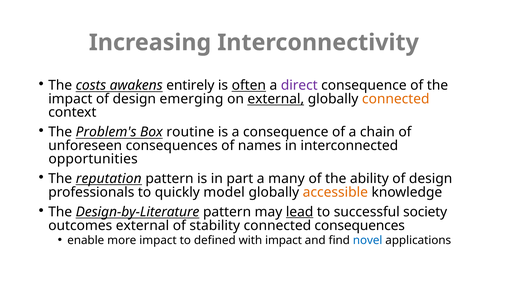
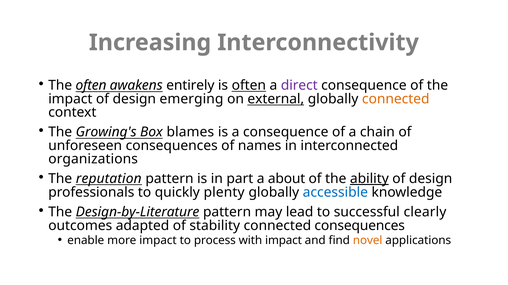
The costs: costs -> often
Problem's: Problem's -> Growing's
routine: routine -> blames
opportunities: opportunities -> organizations
many: many -> about
ability underline: none -> present
model: model -> plenty
accessible colour: orange -> blue
lead underline: present -> none
society: society -> clearly
outcomes external: external -> adapted
defined: defined -> process
novel colour: blue -> orange
